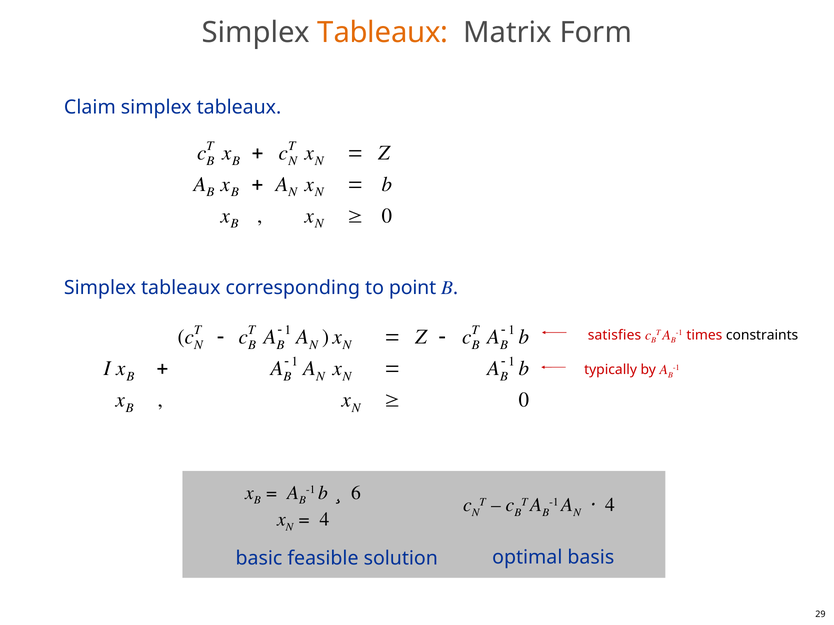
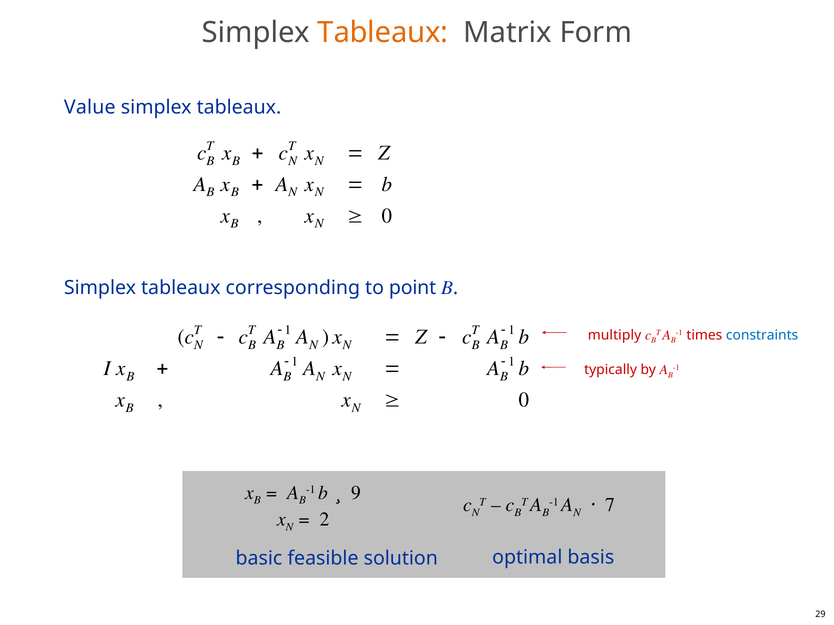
Claim: Claim -> Value
constraints colour: black -> blue
satisfies: satisfies -> multiply
6: 6 -> 9
4 at (610, 505): 4 -> 7
4 at (325, 520): 4 -> 2
